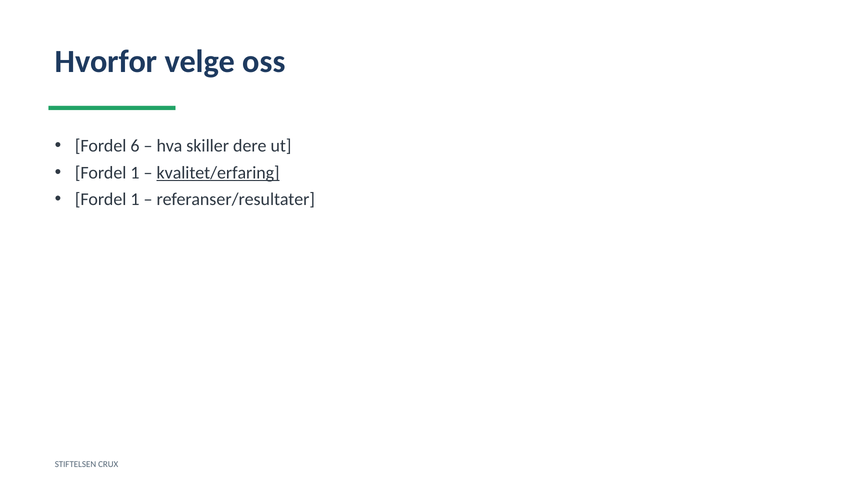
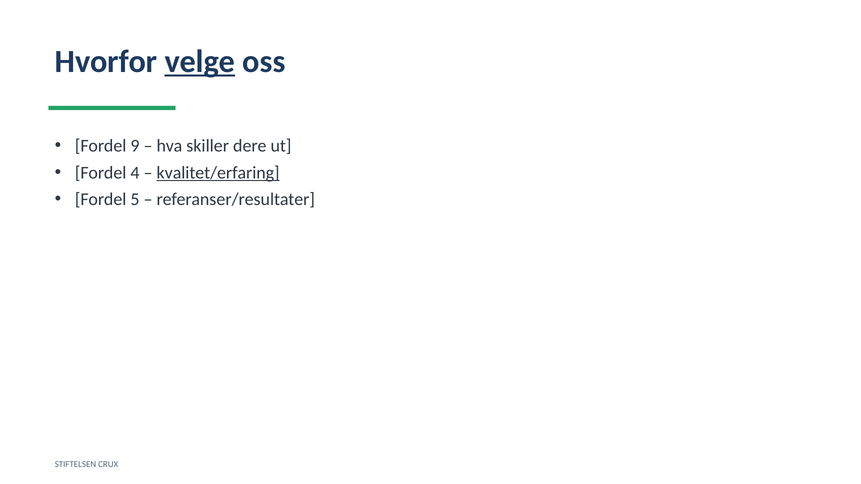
velge underline: none -> present
6: 6 -> 9
1 at (135, 173): 1 -> 4
1 at (135, 200): 1 -> 5
